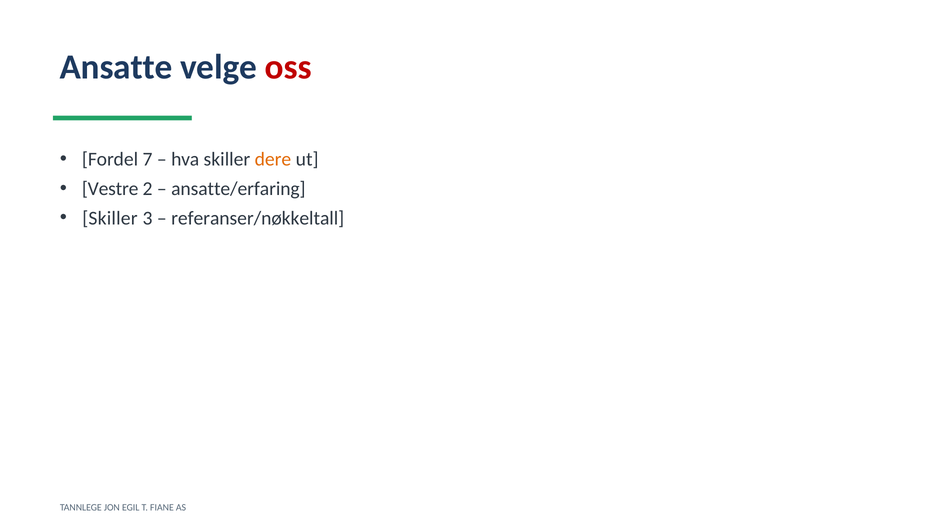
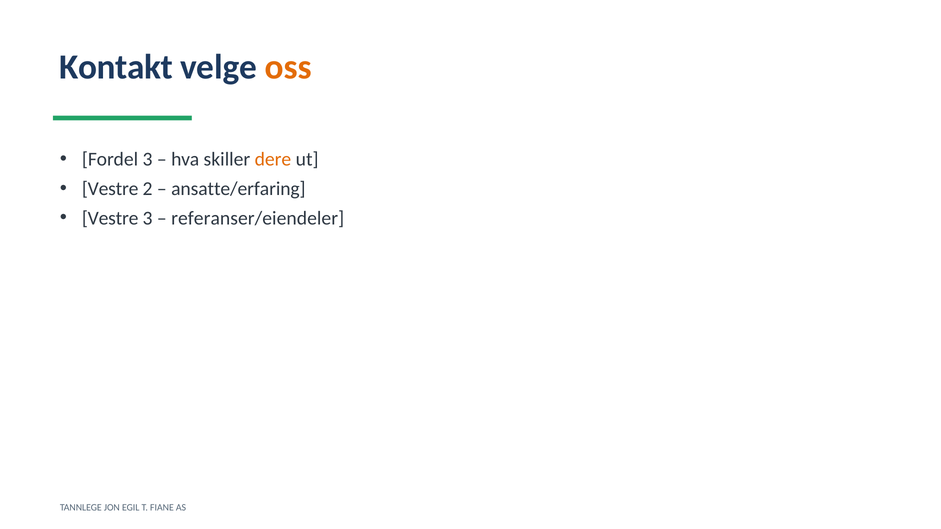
Ansatte: Ansatte -> Kontakt
oss colour: red -> orange
Fordel 7: 7 -> 3
Skiller at (110, 218): Skiller -> Vestre
referanser/nøkkeltall: referanser/nøkkeltall -> referanser/eiendeler
